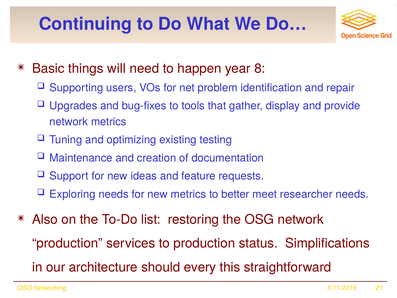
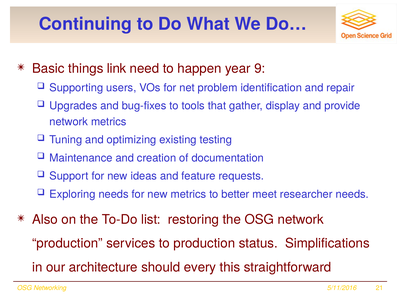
will: will -> link
8: 8 -> 9
